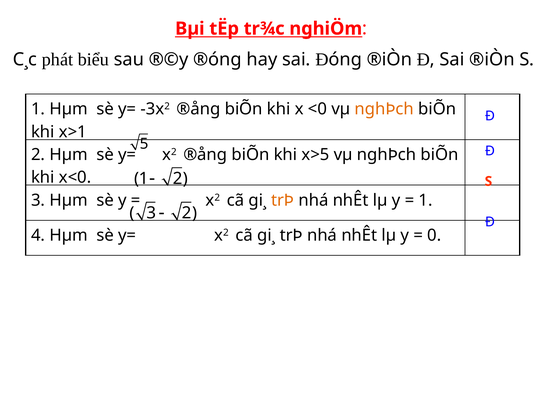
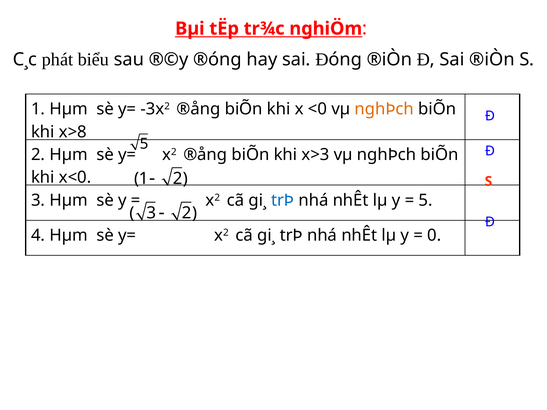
x>1: x>1 -> x>8
x>5: x>5 -> x>3
trÞ at (283, 200) colour: orange -> blue
1 at (426, 200): 1 -> 5
